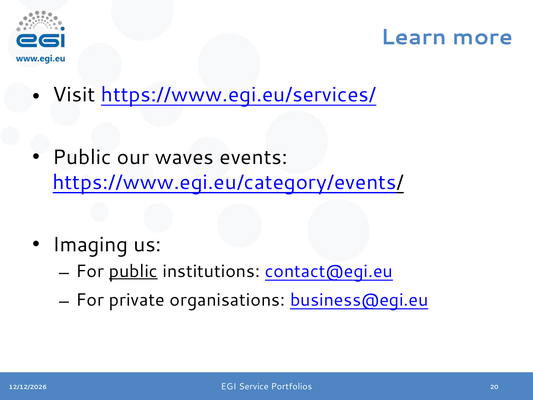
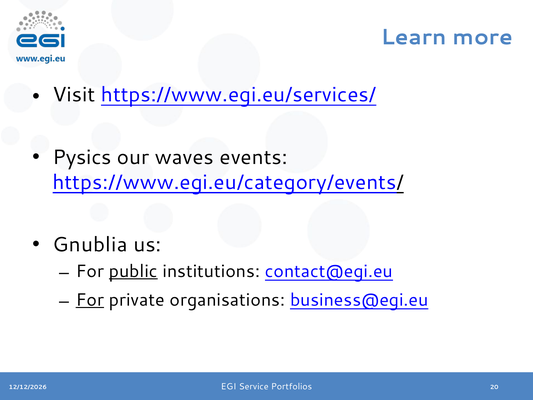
Public at (82, 157): Public -> Pysics
Imaging: Imaging -> Gnublia
For at (90, 300) underline: none -> present
